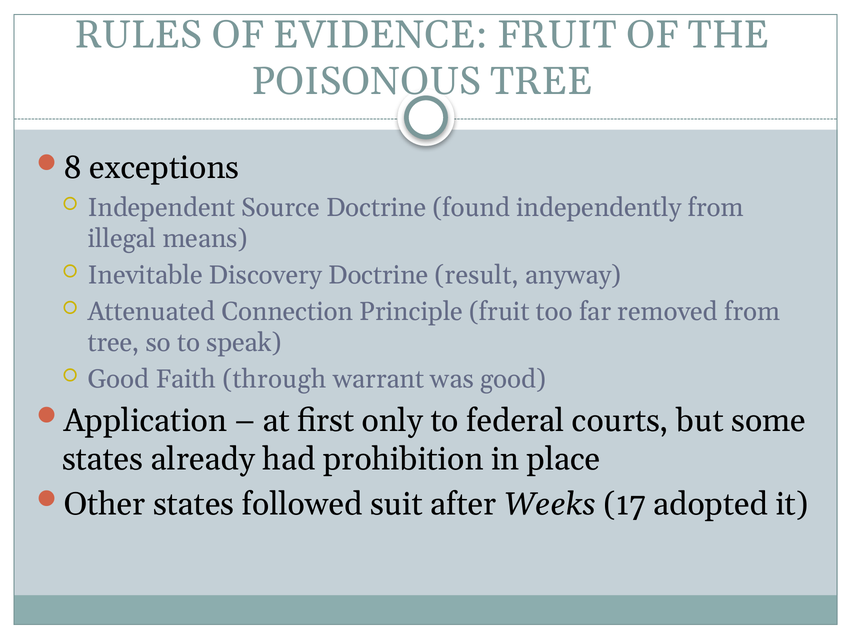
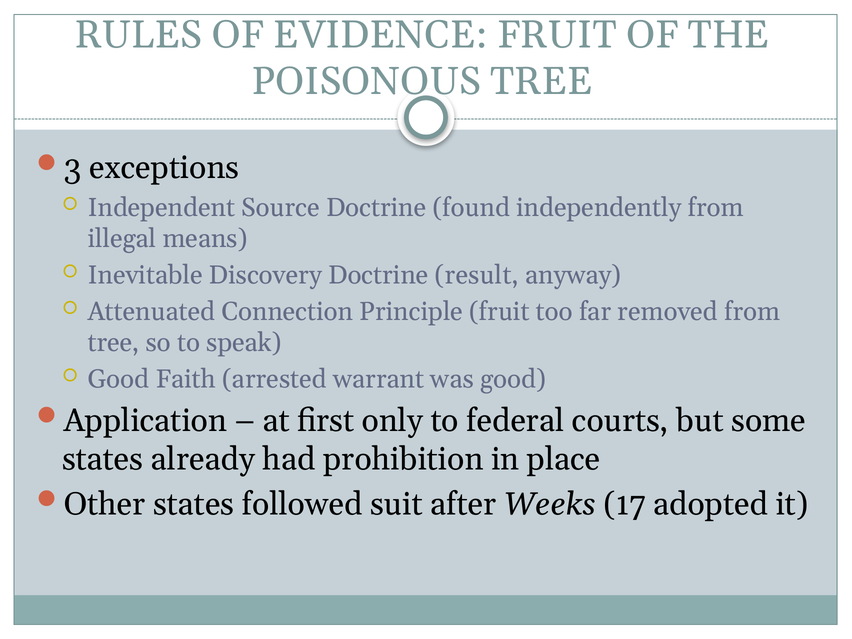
8: 8 -> 3
through: through -> arrested
